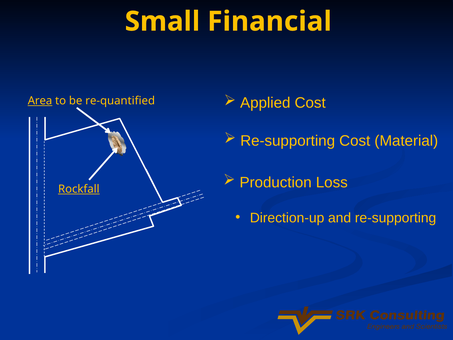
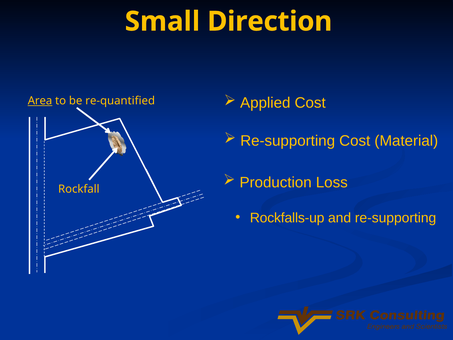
Financial: Financial -> Direction
Rockfall underline: present -> none
Direction-up: Direction-up -> Rockfalls-up
